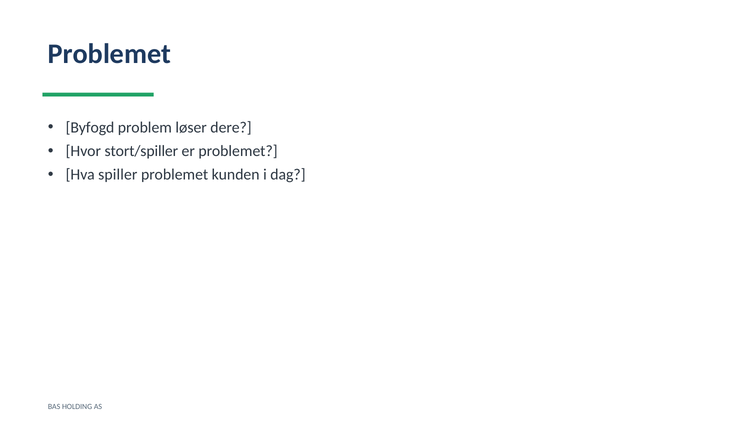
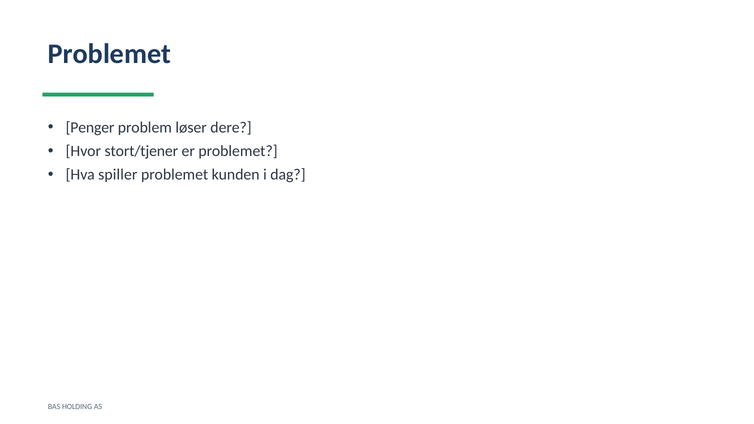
Byfogd: Byfogd -> Penger
stort/spiller: stort/spiller -> stort/tjener
